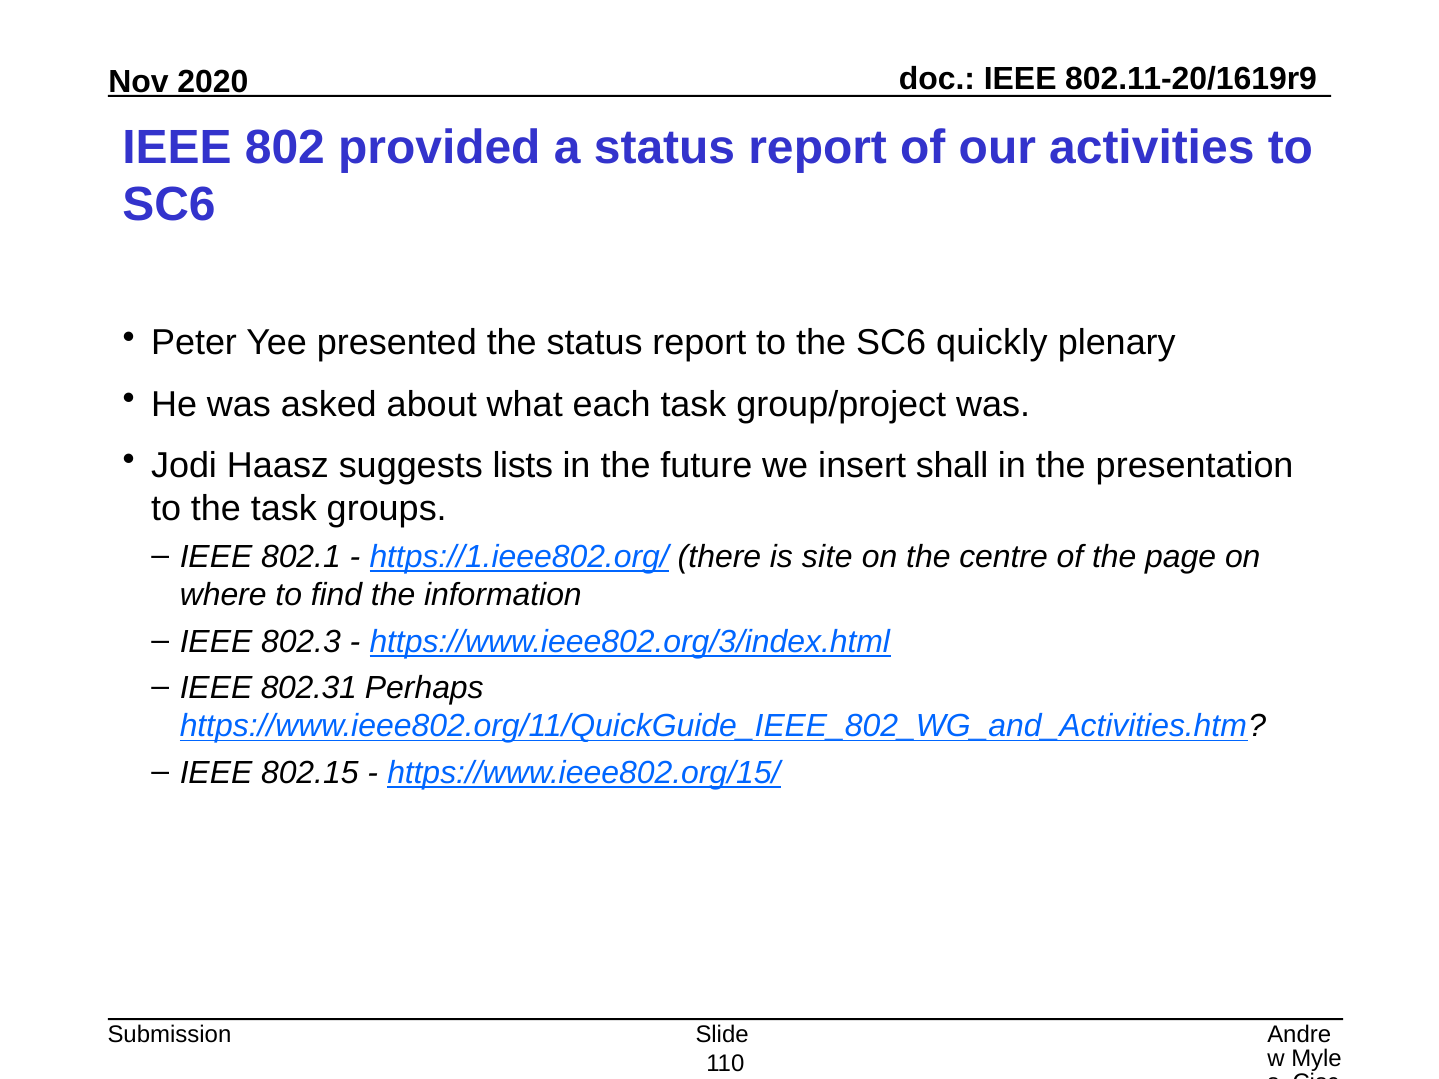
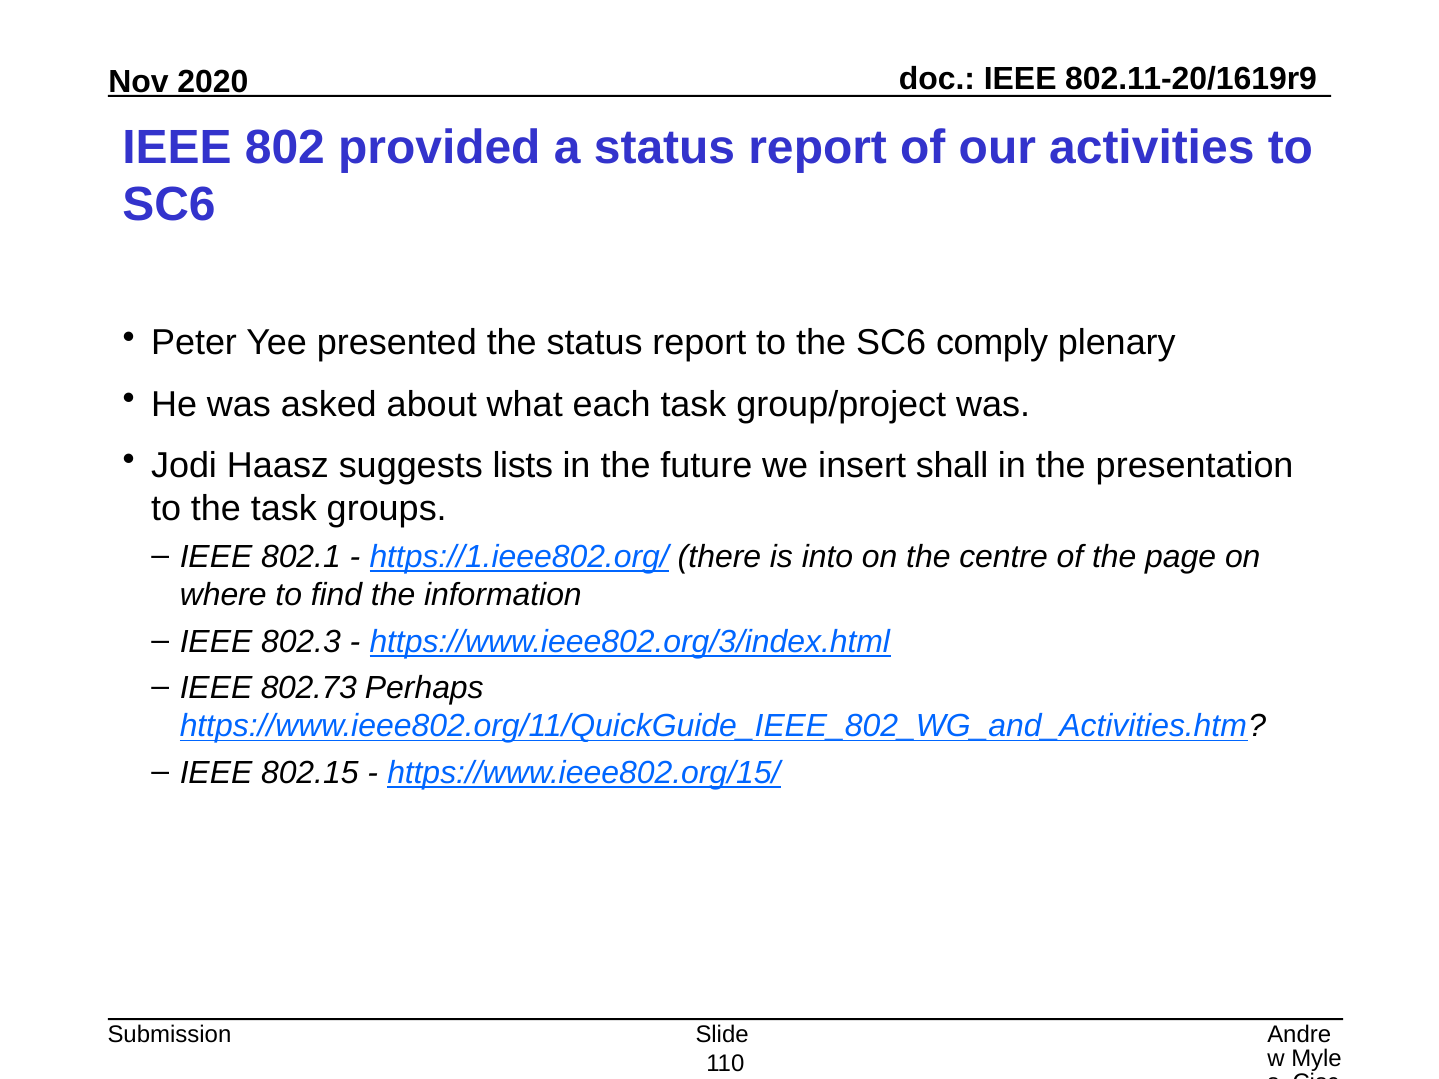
quickly: quickly -> comply
site: site -> into
802.31: 802.31 -> 802.73
